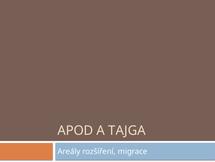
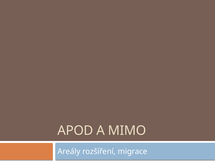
TAJGA: TAJGA -> MIMO
